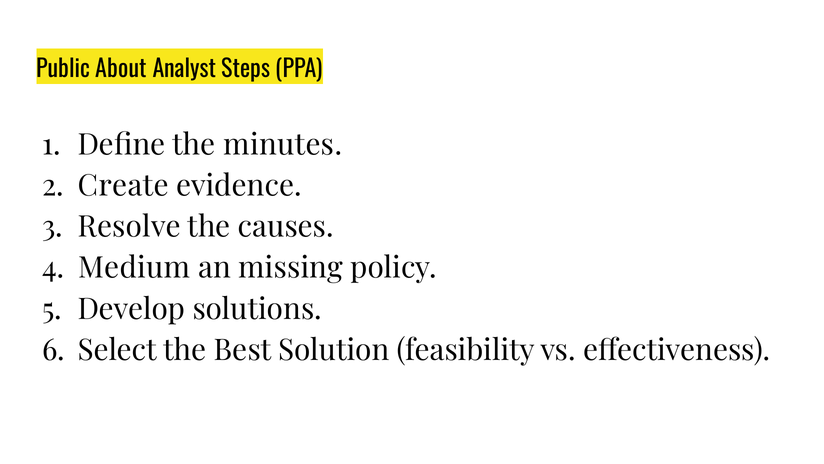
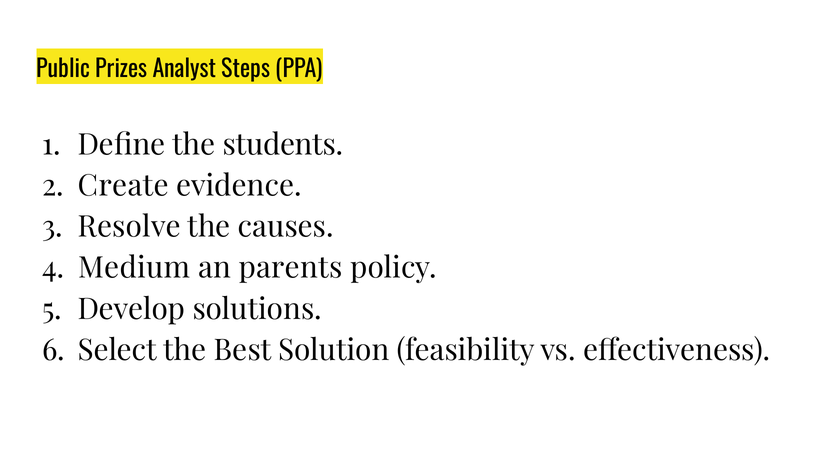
About: About -> Prizes
minutes: minutes -> students
missing: missing -> parents
